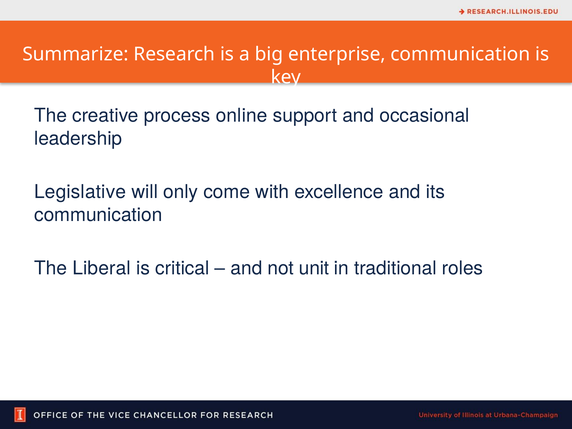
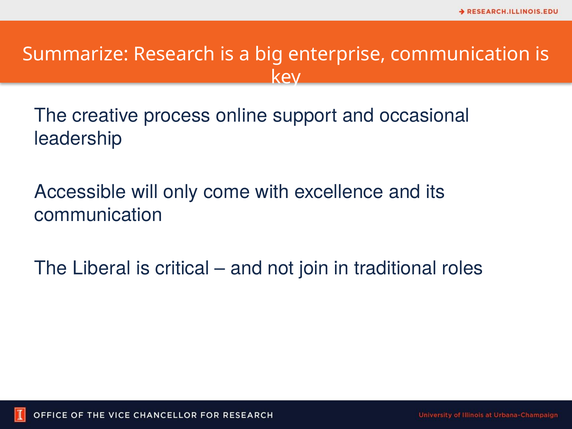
Legislative: Legislative -> Accessible
unit: unit -> join
